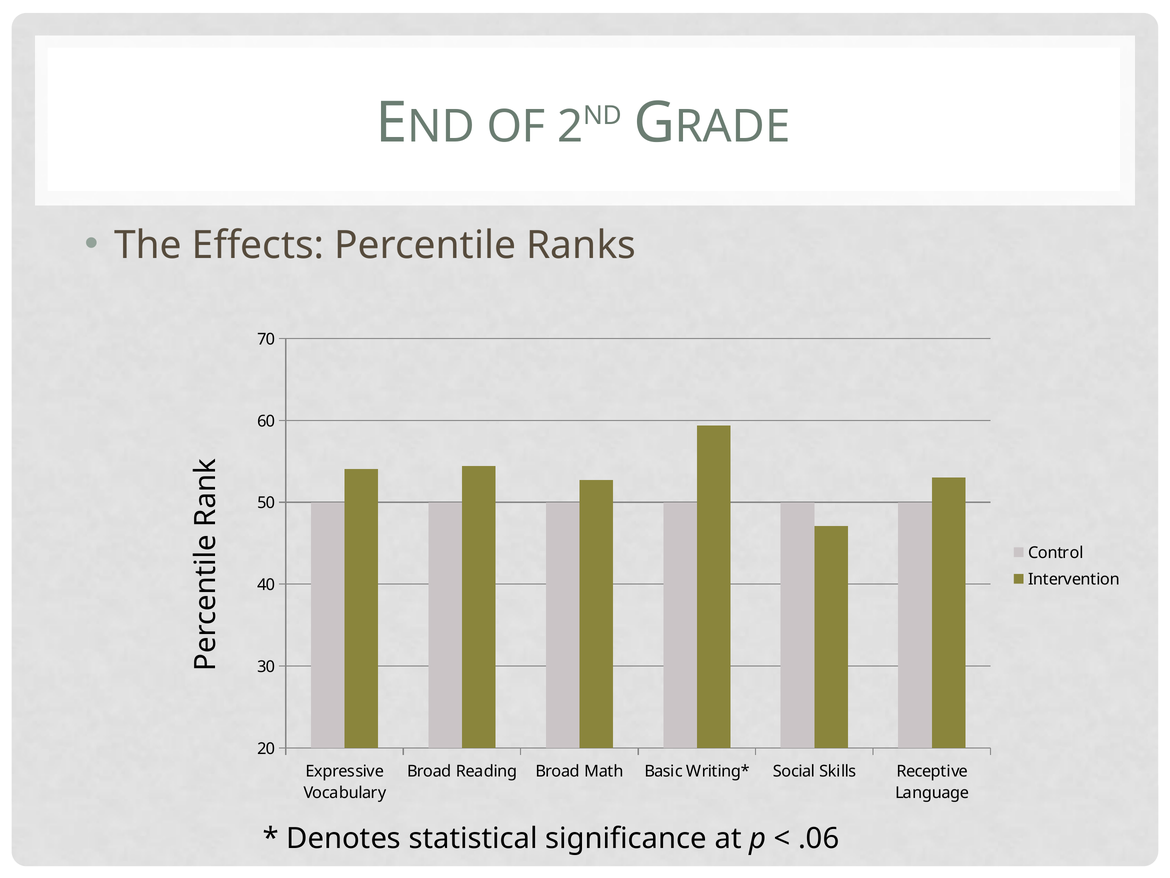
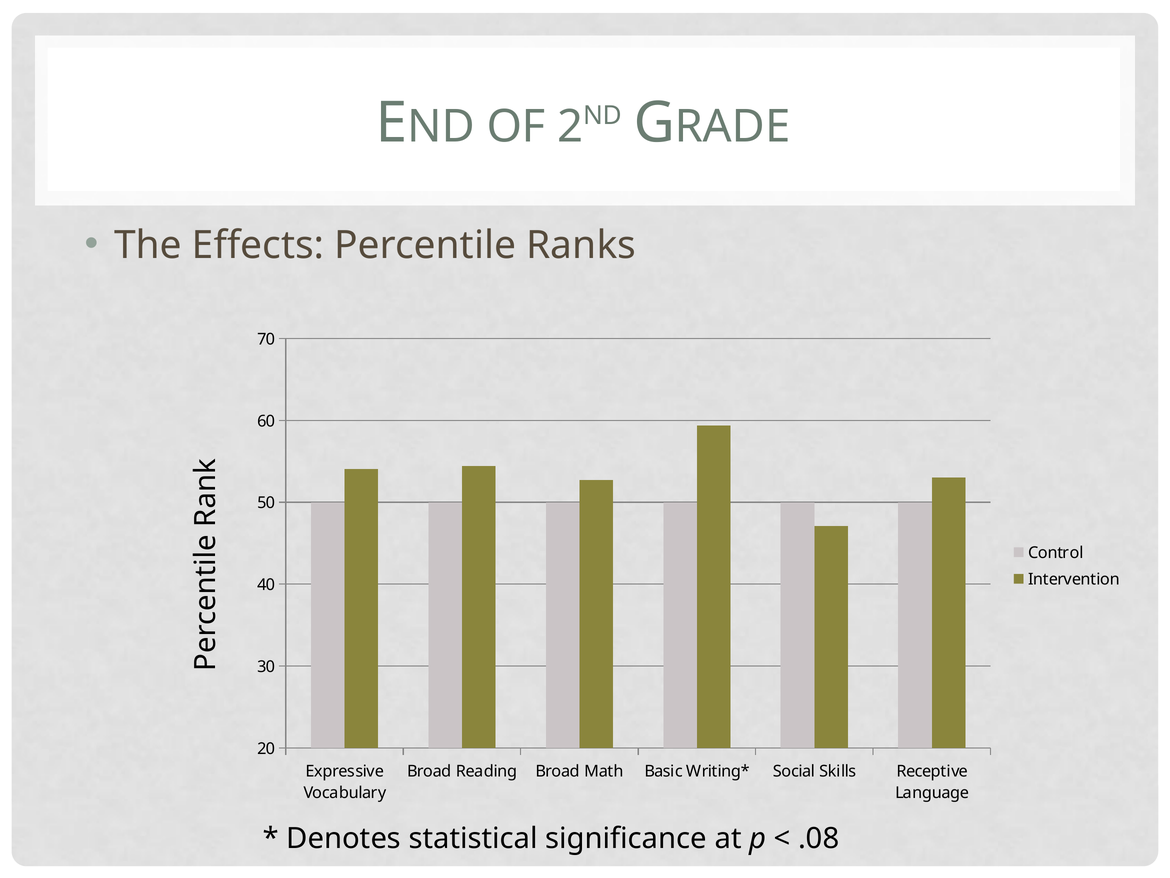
.06: .06 -> .08
